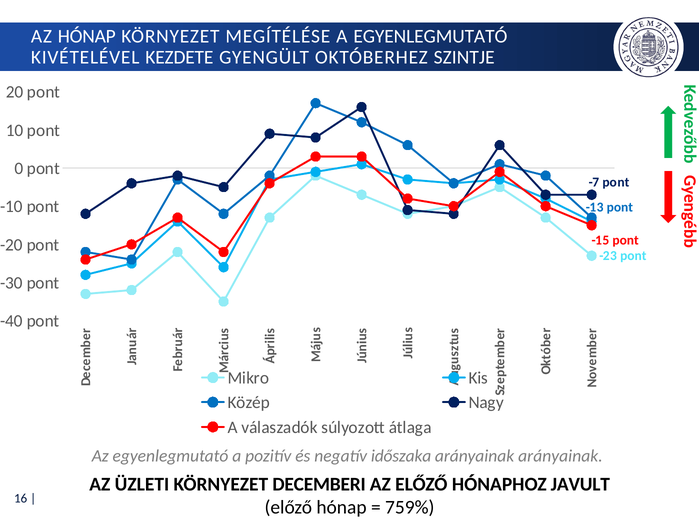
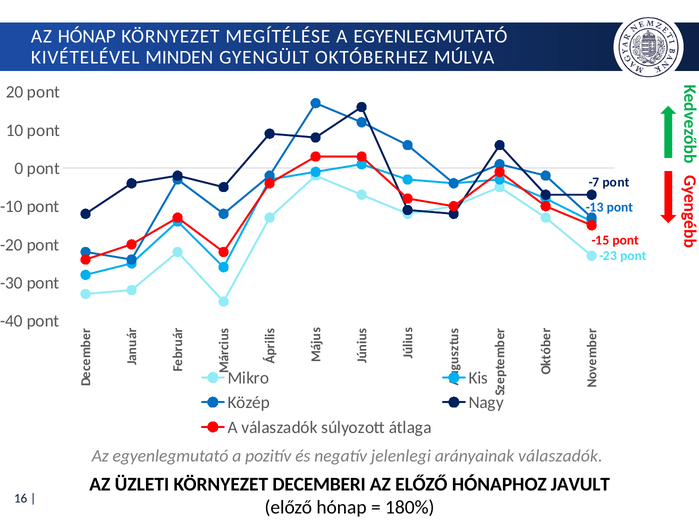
KEZDETE: KEZDETE -> MINDEN
SZINTJE: SZINTJE -> MÚLVA
időszaka: időszaka -> jelenlegi
arányainak arányainak: arányainak -> válaszadók
759%: 759% -> 180%
